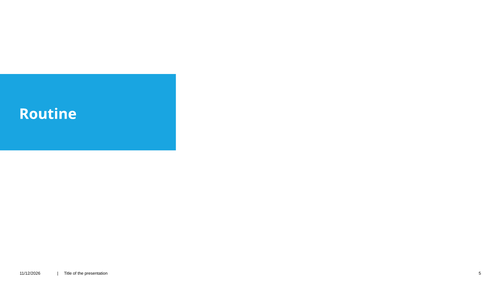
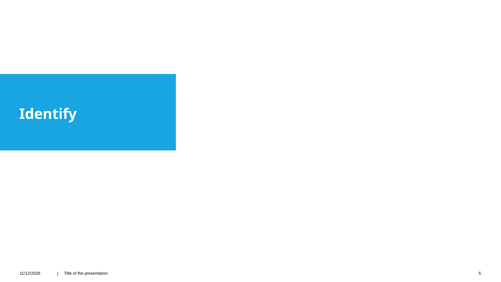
Routine: Routine -> Identify
